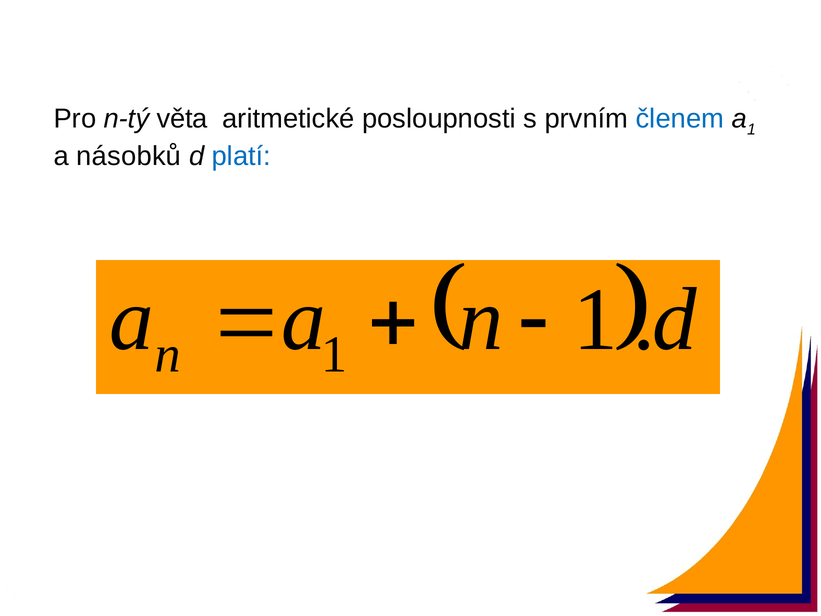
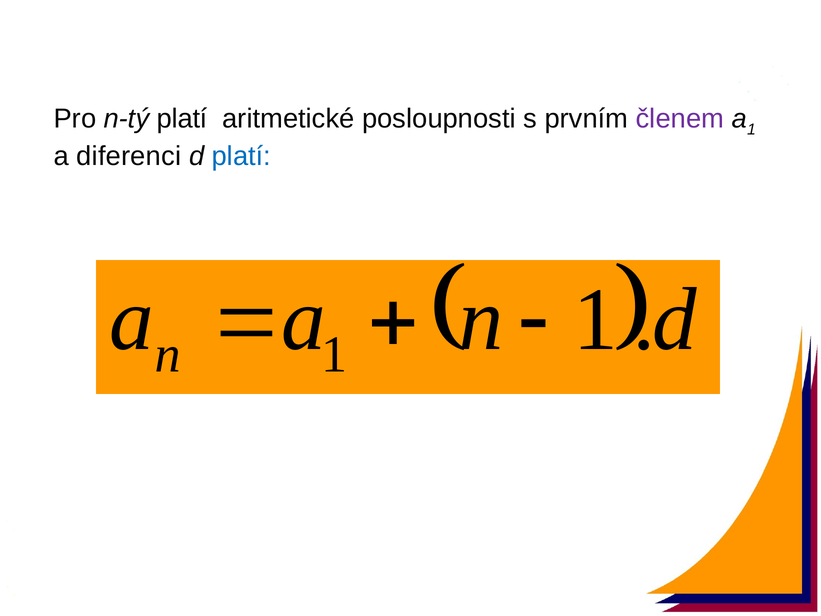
n-tý věta: věta -> platí
členem colour: blue -> purple
násobků: násobků -> diferenci
